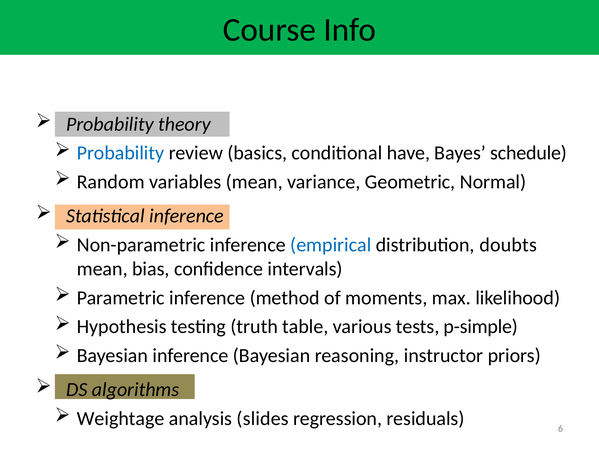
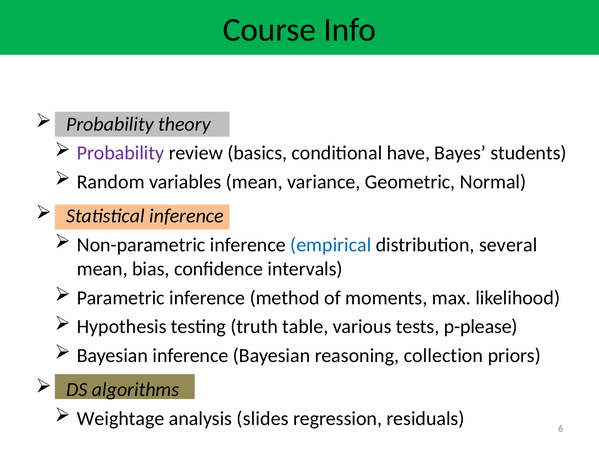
Probability at (121, 153) colour: blue -> purple
schedule: schedule -> students
doubts: doubts -> several
p-simple: p-simple -> p-please
instructor: instructor -> collection
